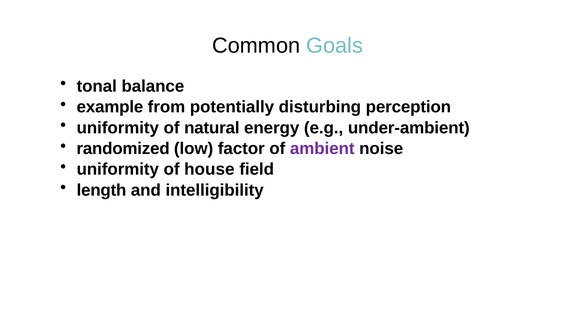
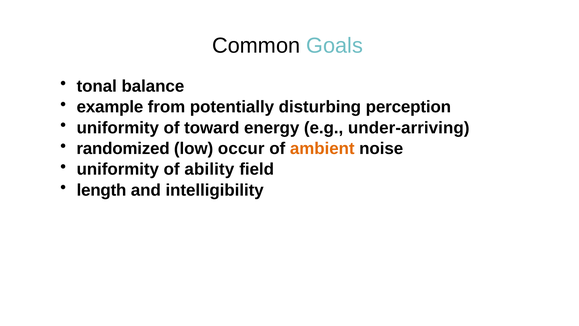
natural: natural -> toward
under-ambient: under-ambient -> under-arriving
factor: factor -> occur
ambient colour: purple -> orange
house: house -> ability
